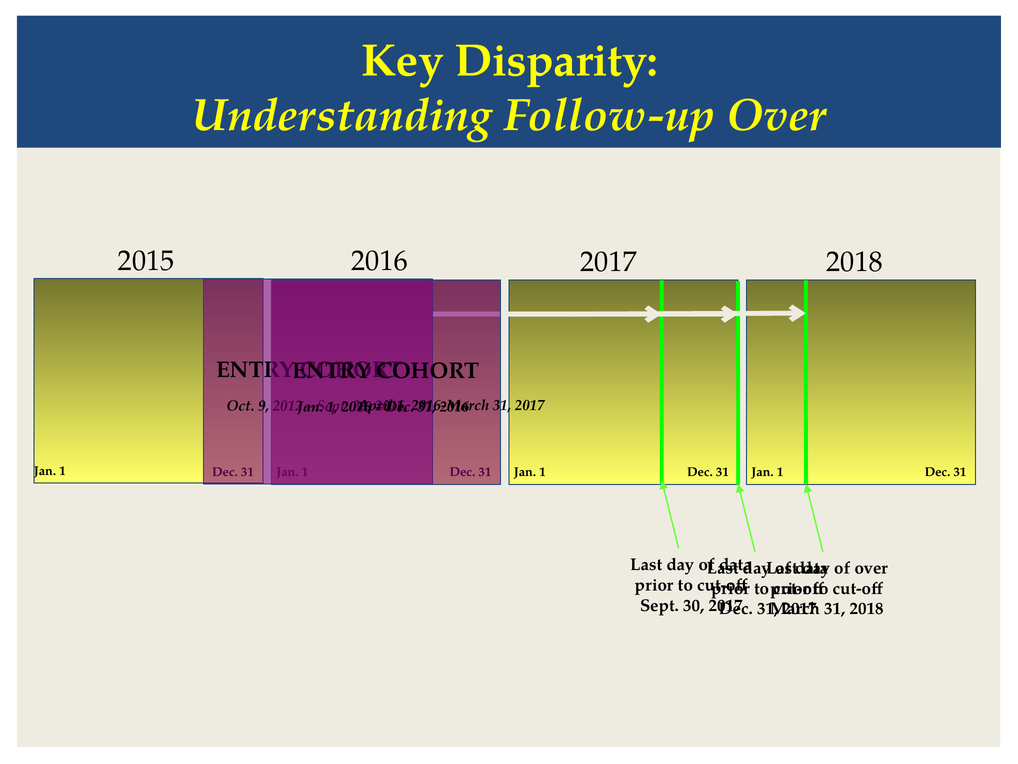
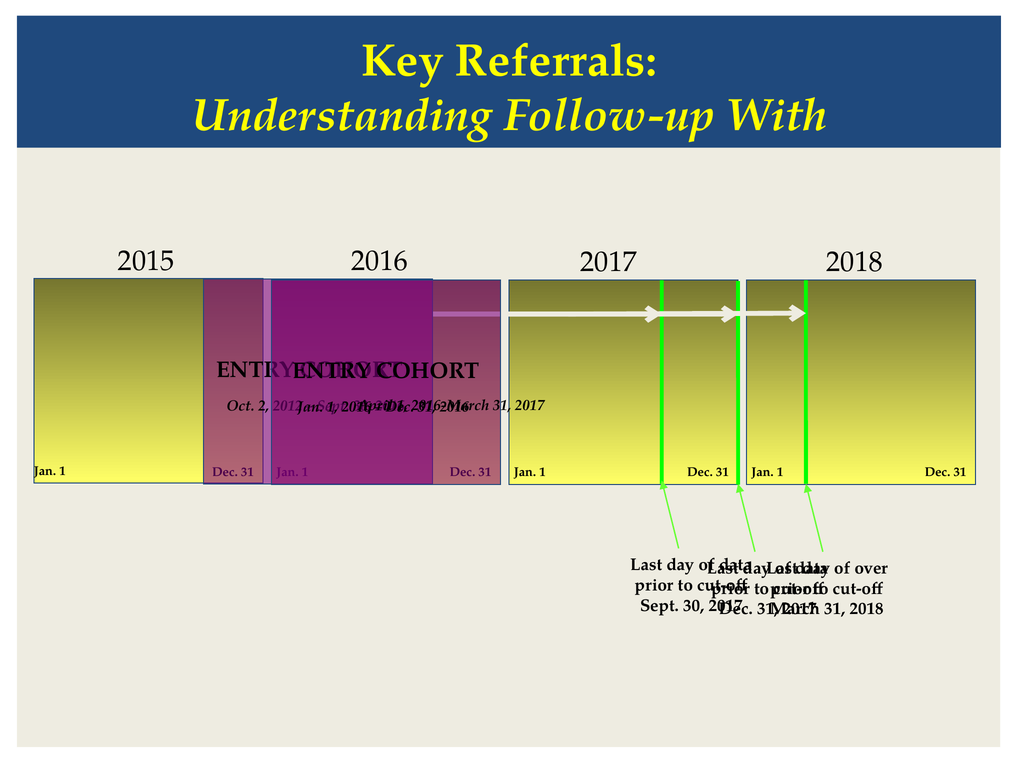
Disparity: Disparity -> Referrals
Follow-up Over: Over -> With
9: 9 -> 2
